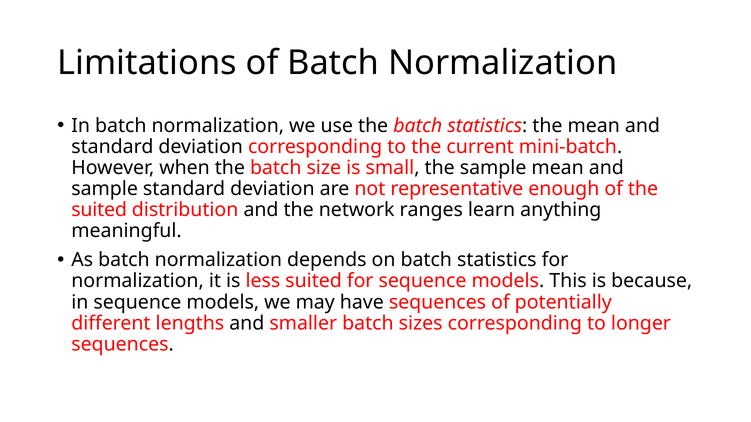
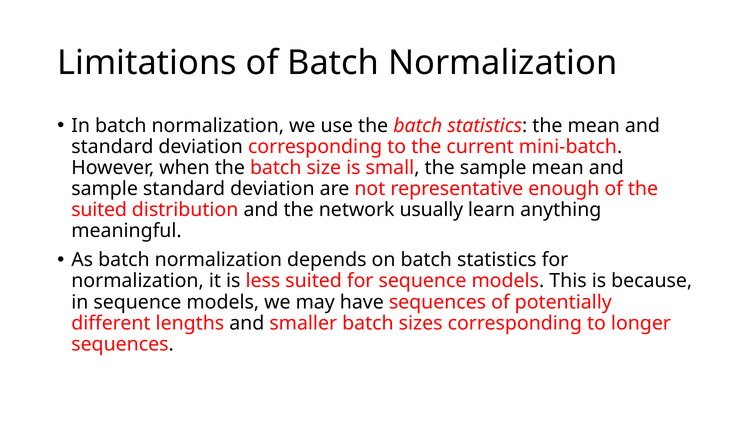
ranges: ranges -> usually
